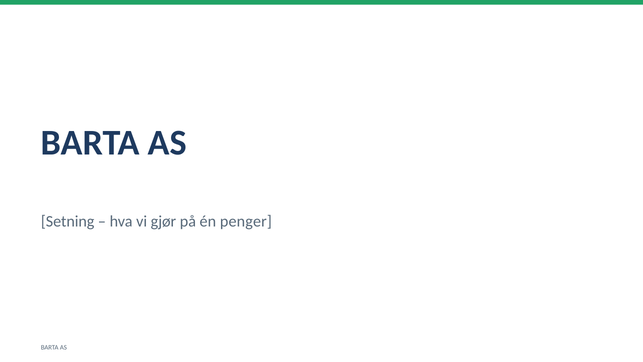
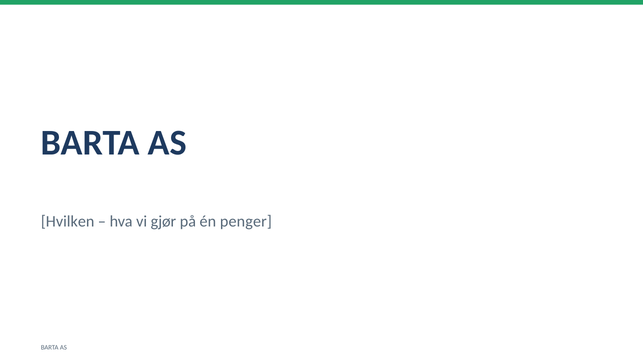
Setning: Setning -> Hvilken
